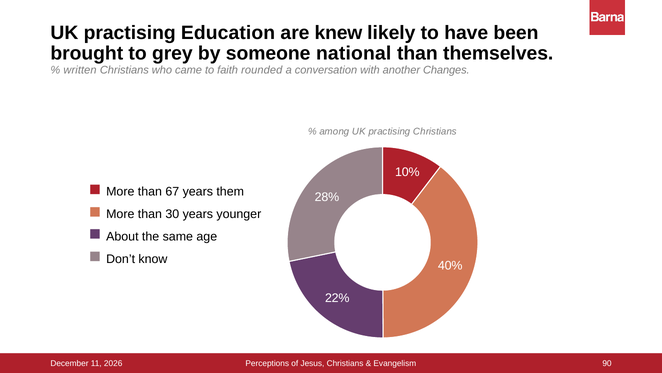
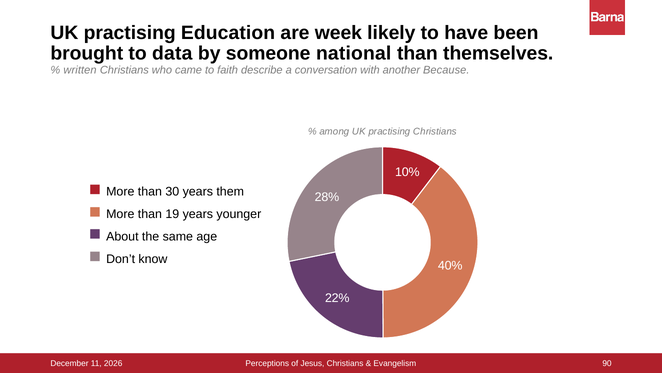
knew: knew -> week
grey: grey -> data
rounded: rounded -> describe
Changes: Changes -> Because
67: 67 -> 30
30: 30 -> 19
